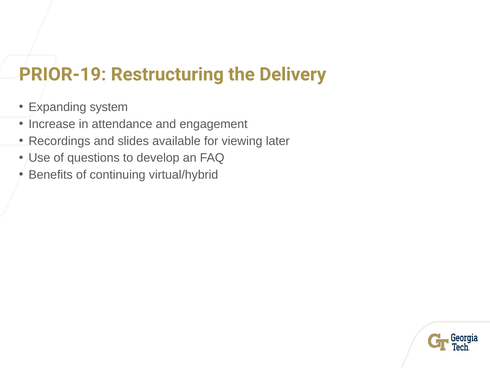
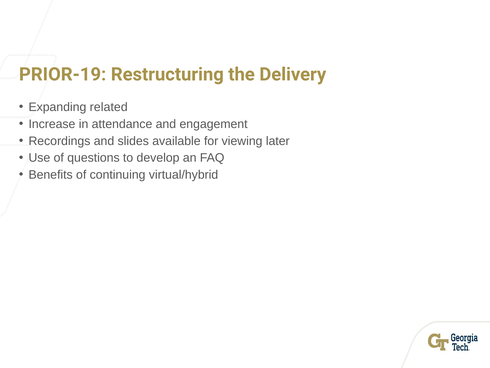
system: system -> related
